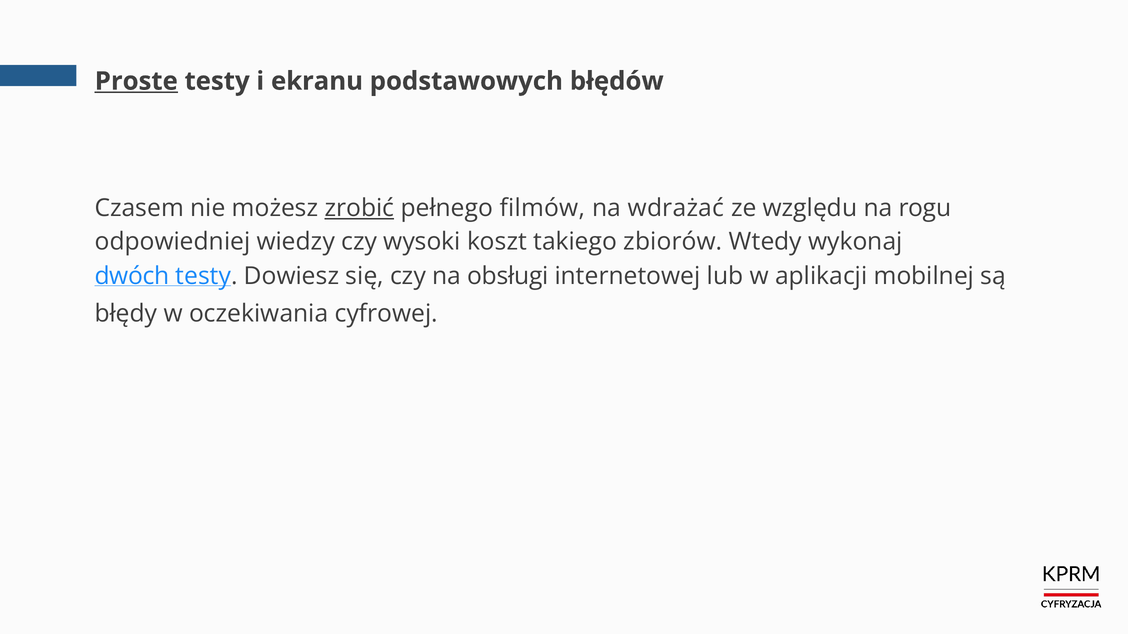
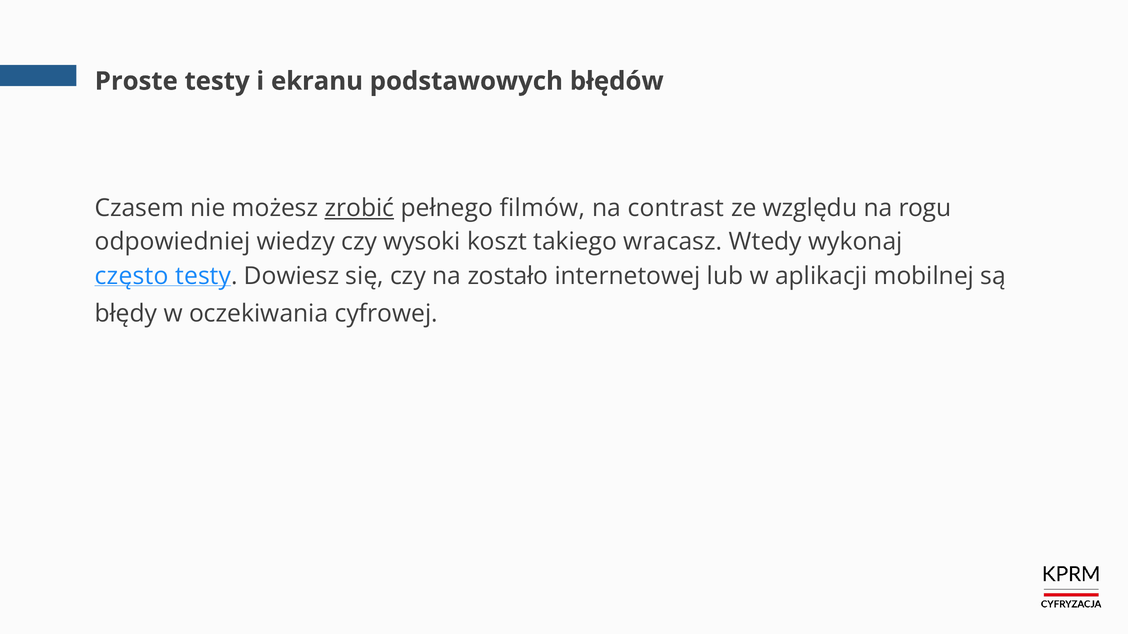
Proste underline: present -> none
wdrażać: wdrażać -> contrast
zbiorów: zbiorów -> wracasz
dwóch: dwóch -> często
obsługi: obsługi -> zostało
